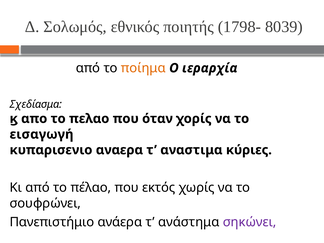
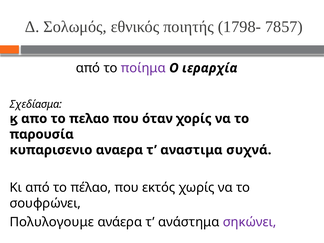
8039: 8039 -> 7857
ποίημα colour: orange -> purple
εισαγωγή: εισαγωγή -> παρουσία
κύριες: κύριες -> συχνά
Πανεπιστήμιο: Πανεπιστήμιο -> Πολυλογουμε
